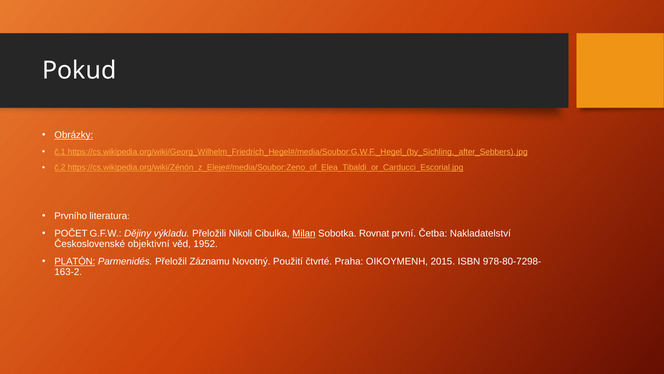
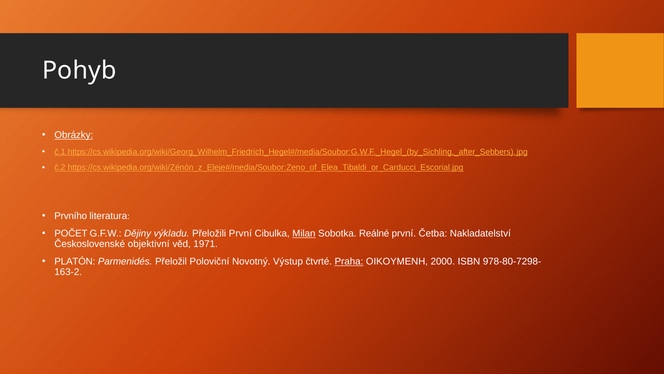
Pokud: Pokud -> Pohyb
Přeložili Nikoli: Nikoli -> První
Rovnat: Rovnat -> Reálné
1952: 1952 -> 1971
PLATÓN underline: present -> none
Záznamu: Záznamu -> Poloviční
Použití: Použití -> Výstup
Praha underline: none -> present
2015: 2015 -> 2000
